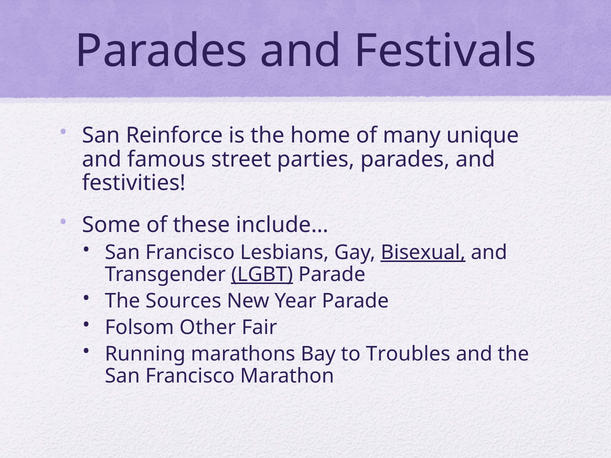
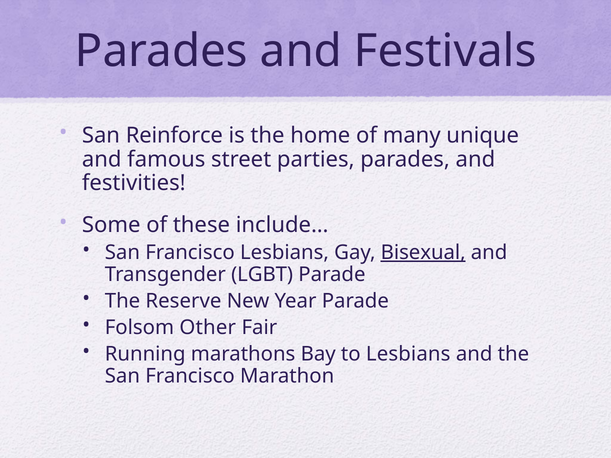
LGBT underline: present -> none
Sources: Sources -> Reserve
to Troubles: Troubles -> Lesbians
